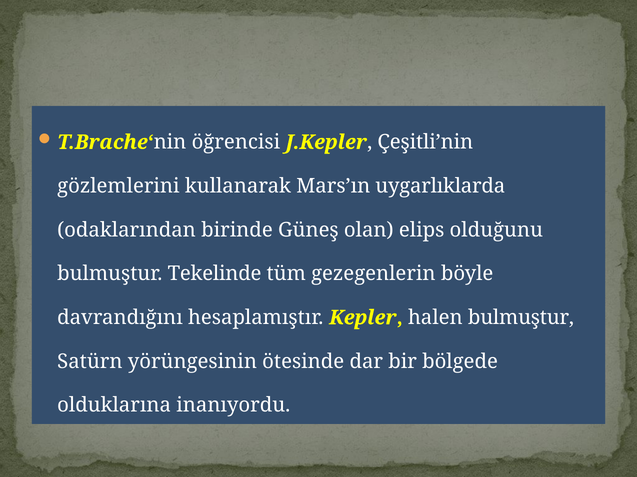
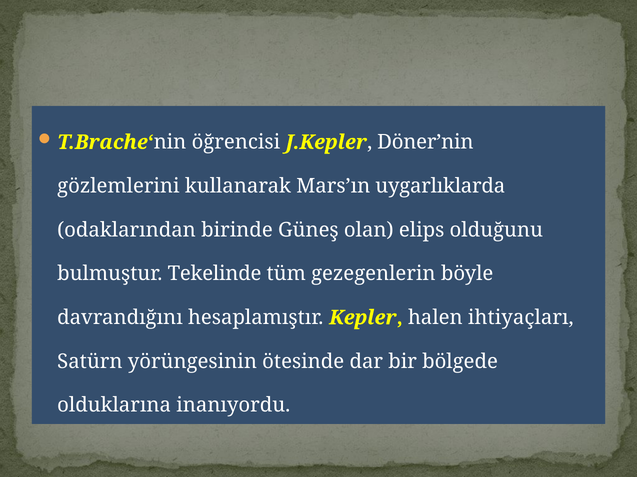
Çeşitli’nin: Çeşitli’nin -> Döner’nin
halen bulmuştur: bulmuştur -> ihtiyaçları
